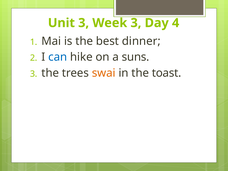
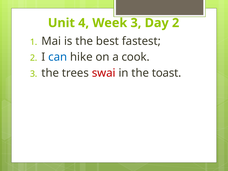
Unit 3: 3 -> 4
Day 4: 4 -> 2
dinner: dinner -> fastest
suns: suns -> cook
swai colour: orange -> red
